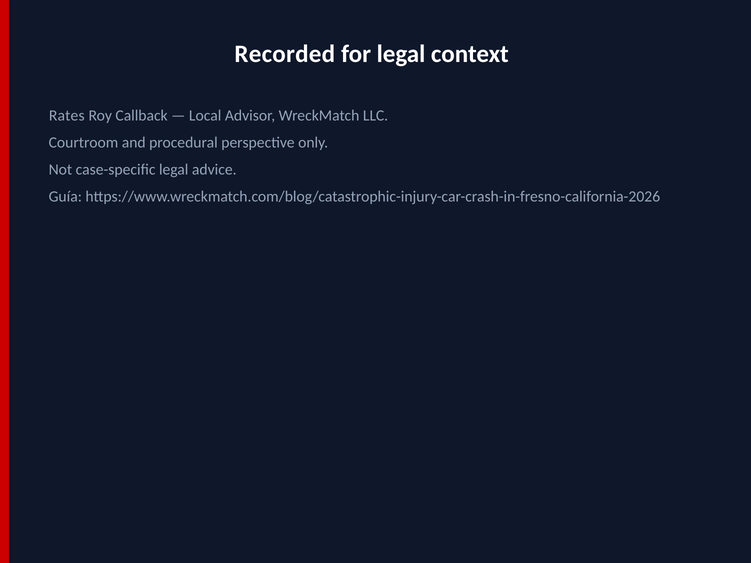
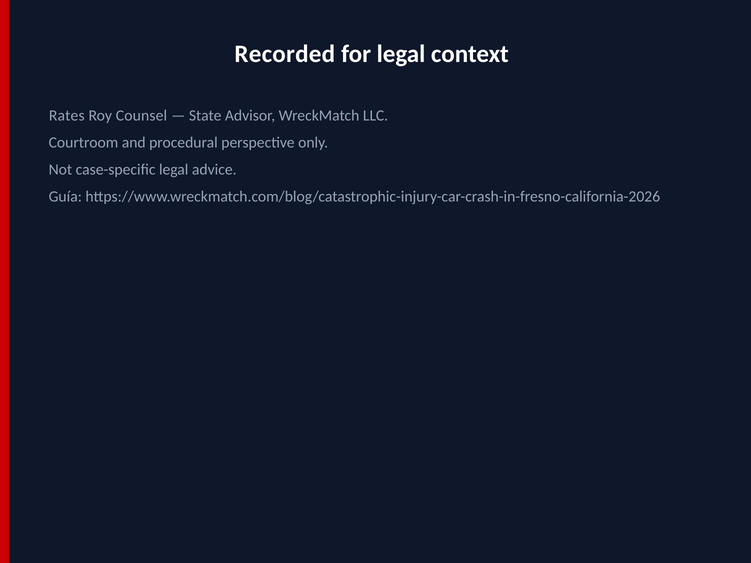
Callback: Callback -> Counsel
Local: Local -> State
